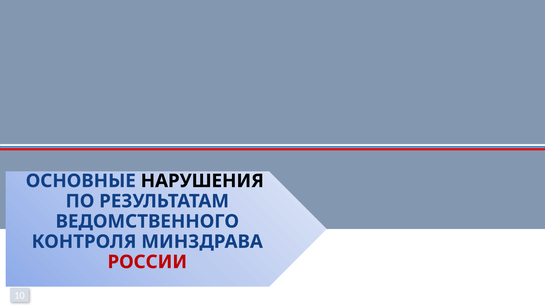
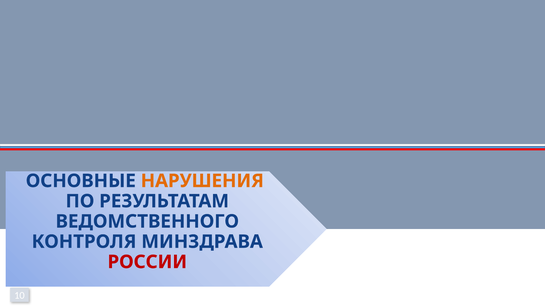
НАРУШЕНИЯ colour: black -> orange
